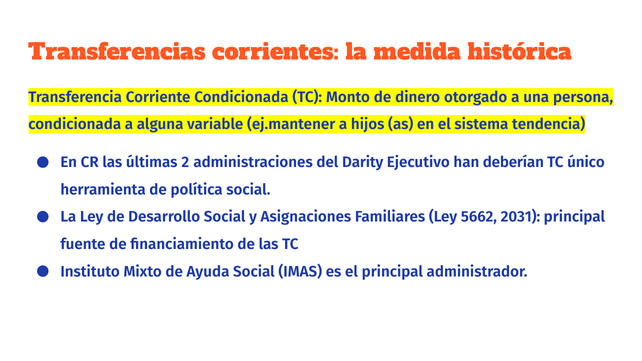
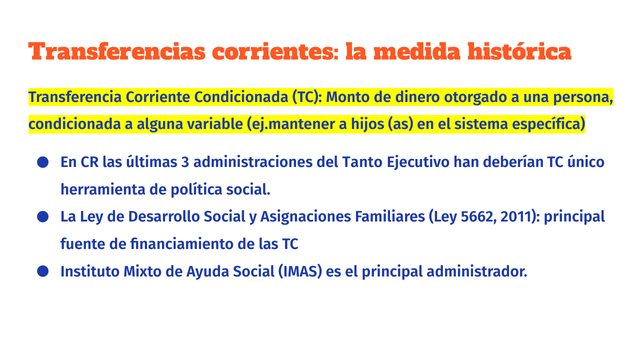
tendencia: tendencia -> específica
2: 2 -> 3
Darity: Darity -> Tanto
2031: 2031 -> 2011
